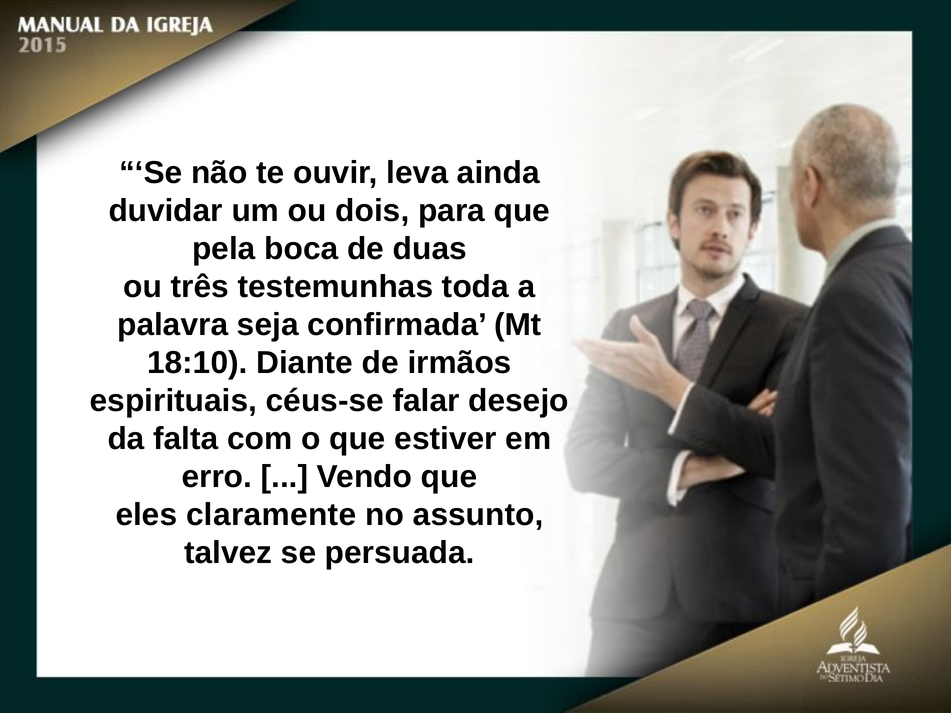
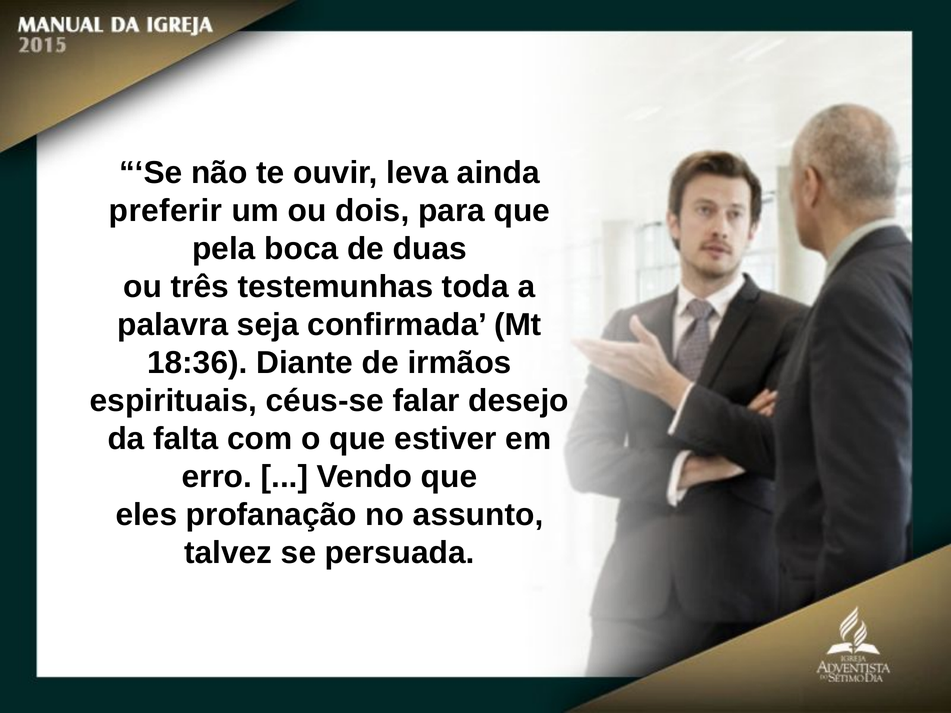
duvidar: duvidar -> preferir
18:10: 18:10 -> 18:36
claramente: claramente -> profanação
